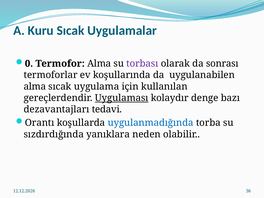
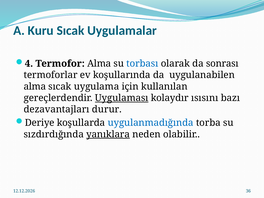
0: 0 -> 4
torbası colour: purple -> blue
denge: denge -> ısısını
tedavi: tedavi -> durur
Orantı: Orantı -> Deriye
yanıklara underline: none -> present
